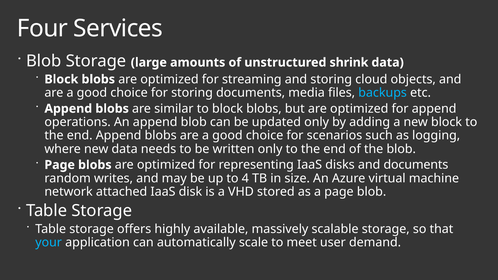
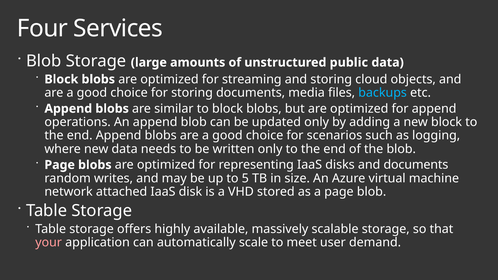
shrink: shrink -> public
4: 4 -> 5
your colour: light blue -> pink
